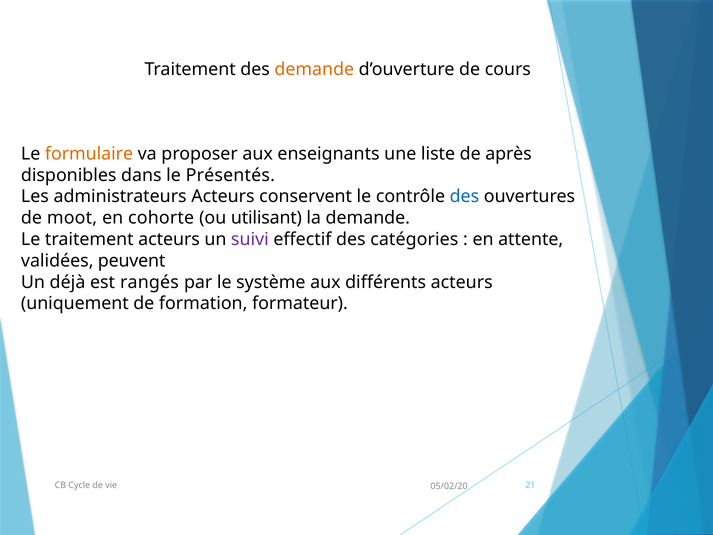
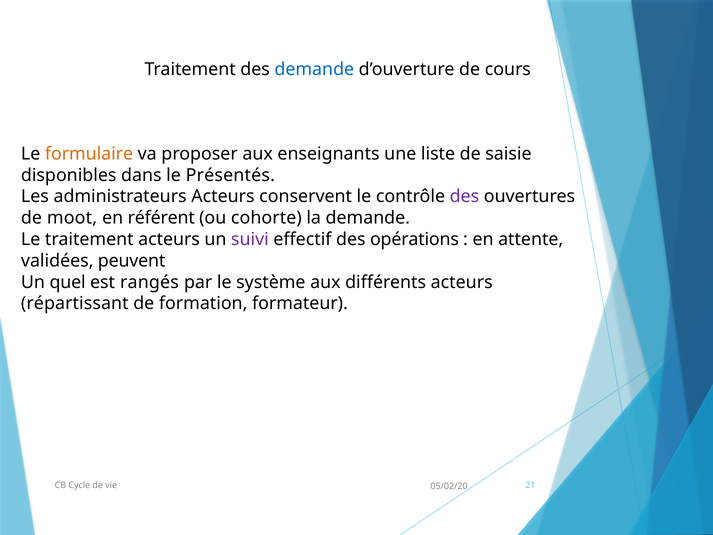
demande at (314, 69) colour: orange -> blue
après: après -> saisie
des at (464, 196) colour: blue -> purple
cohorte: cohorte -> référent
utilisant: utilisant -> cohorte
catégories: catégories -> opérations
déjà: déjà -> quel
uniquement: uniquement -> répartissant
